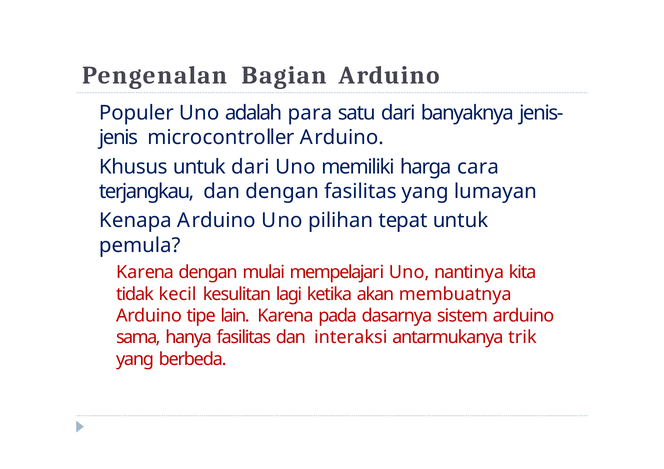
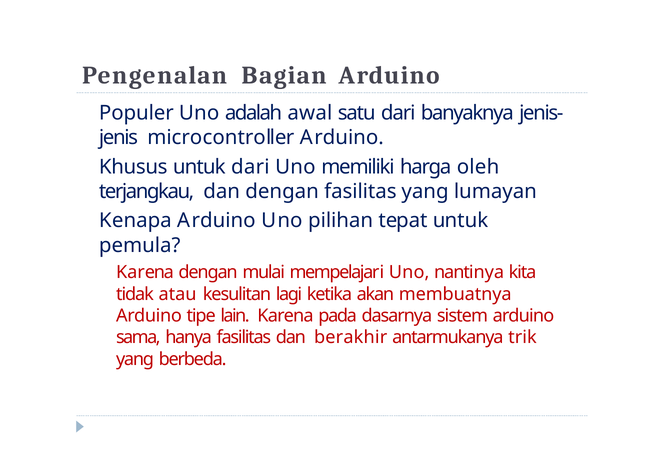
para: para -> awal
cara: cara -> oleh
kecil: kecil -> atau
interaksi: interaksi -> berakhir
